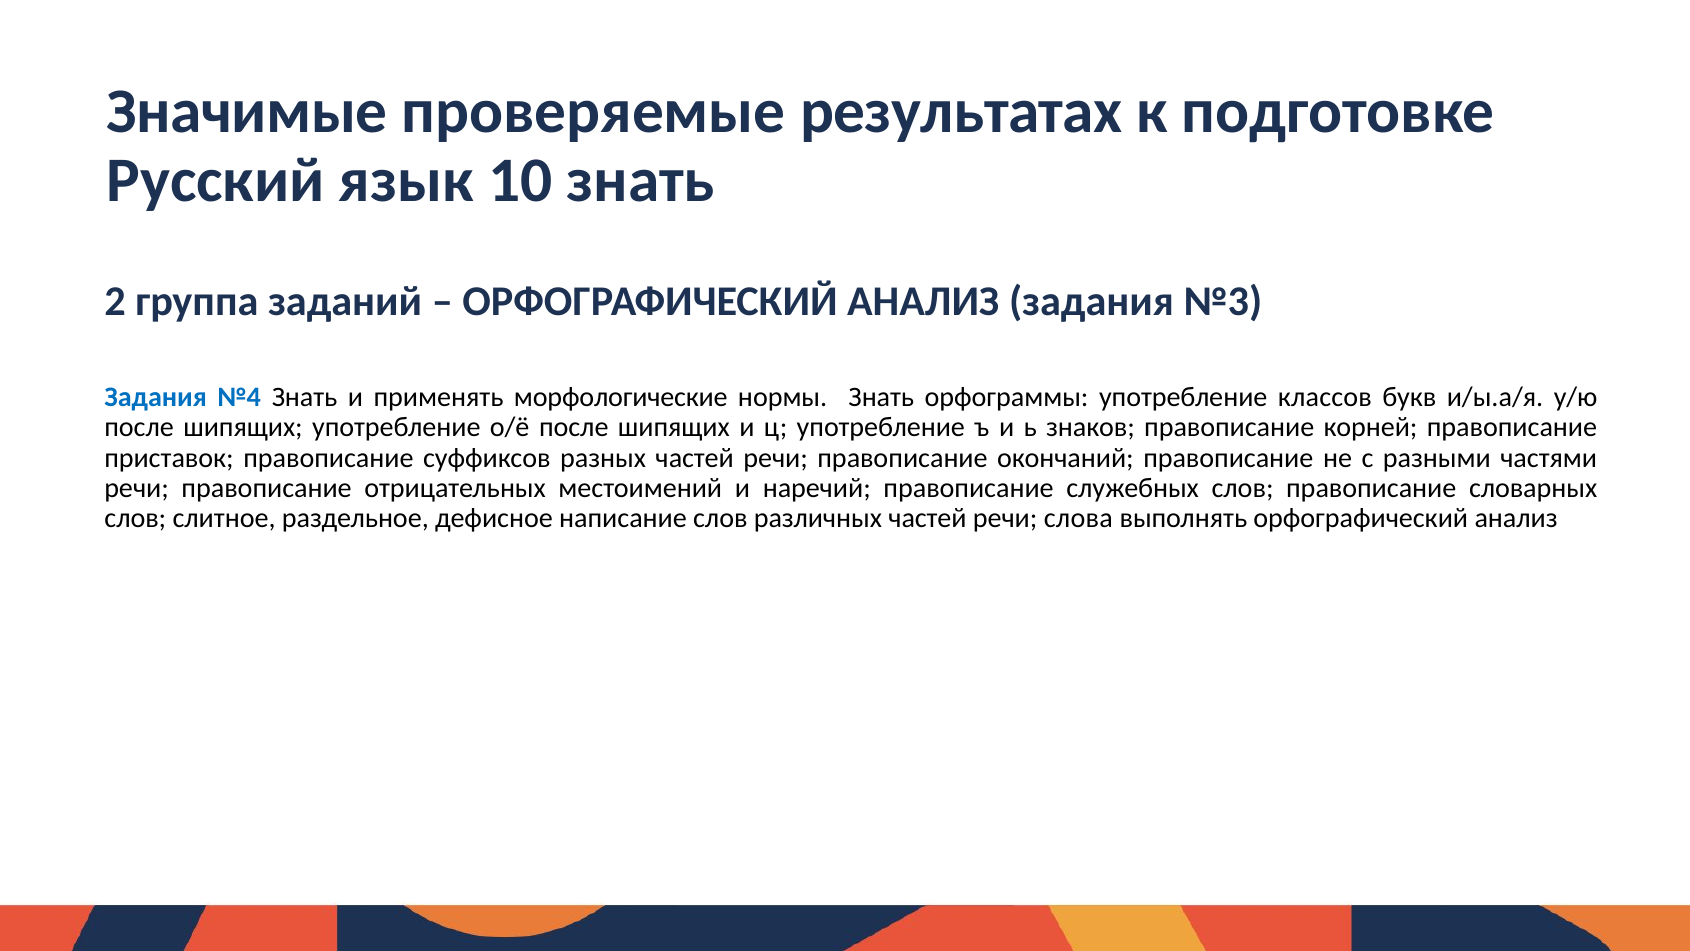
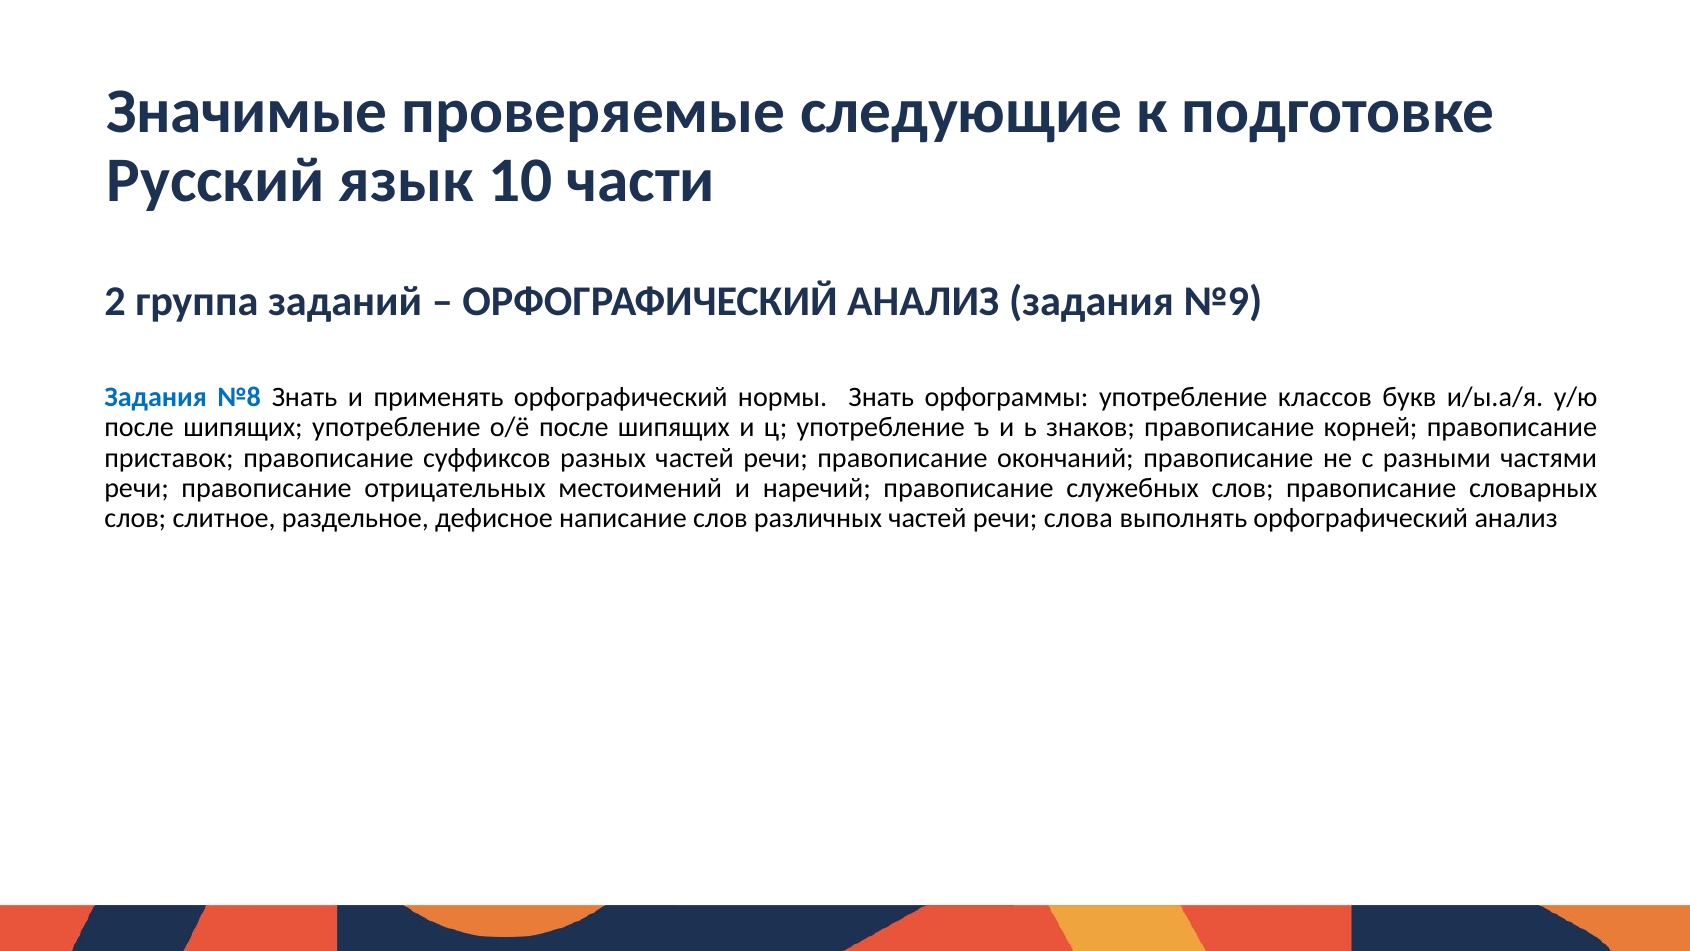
результатах: результатах -> следующие
10 знать: знать -> части
№3: №3 -> №9
№4: №4 -> №8
применять морфологические: морфологические -> орфографический
